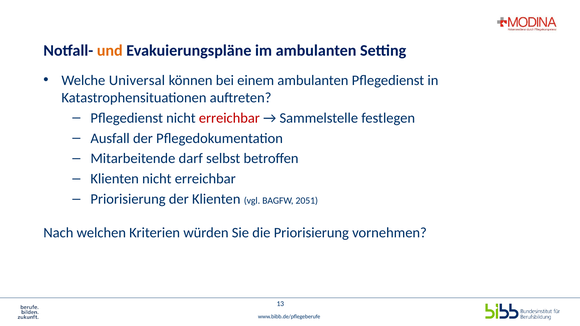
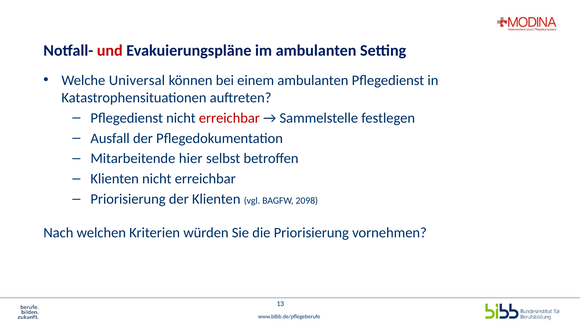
und colour: orange -> red
darf: darf -> hier
2051: 2051 -> 2098
